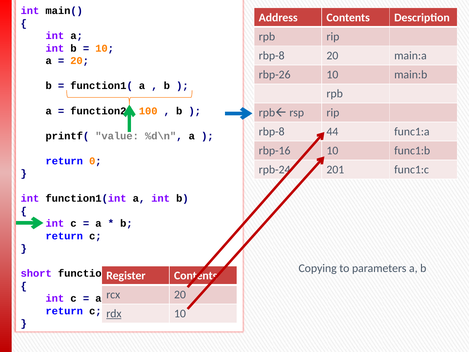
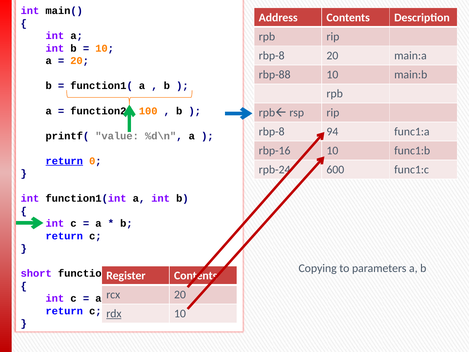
rbp-26: rbp-26 -> rbp-88
44: 44 -> 94
return at (64, 161) underline: none -> present
201: 201 -> 600
